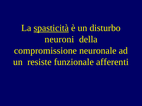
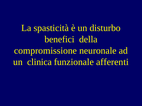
spasticità underline: present -> none
neuroni: neuroni -> benefici
resiste: resiste -> clinica
